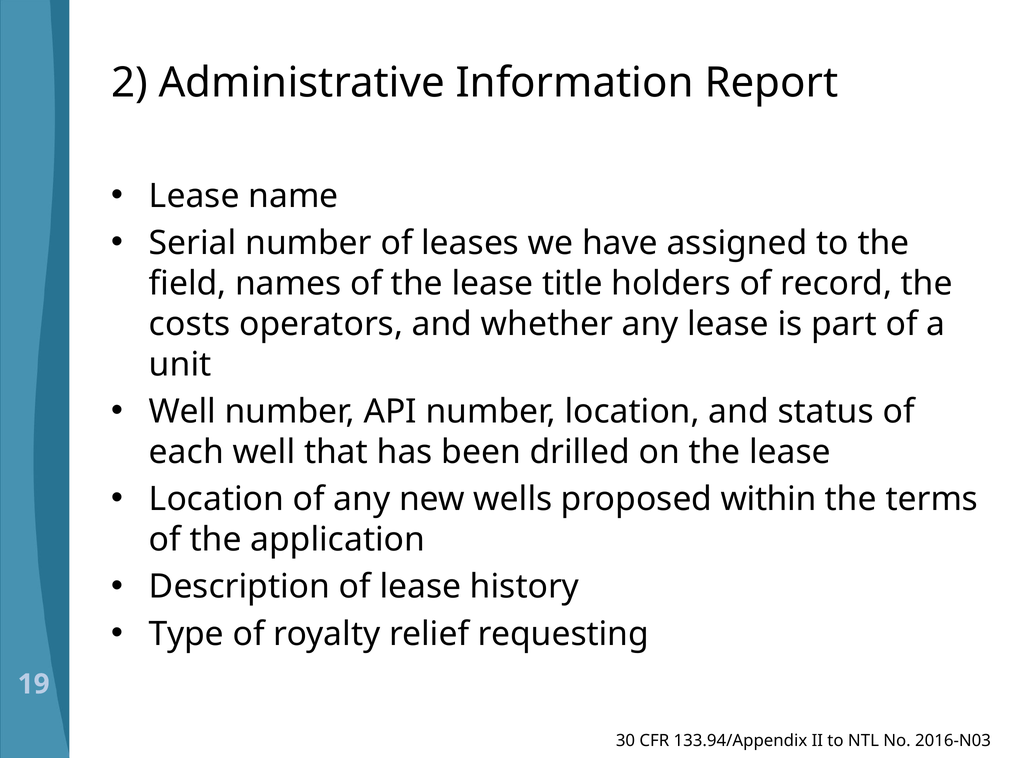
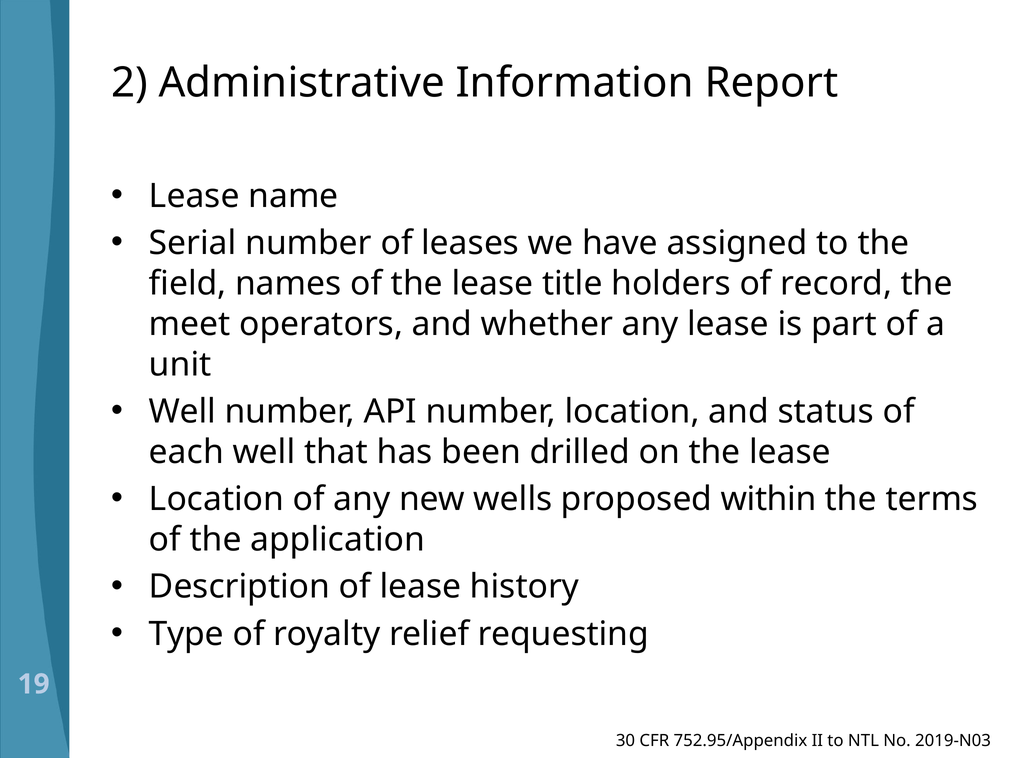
costs: costs -> meet
133.94/Appendix: 133.94/Appendix -> 752.95/Appendix
2016-N03: 2016-N03 -> 2019-N03
